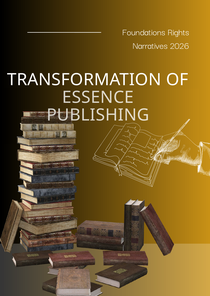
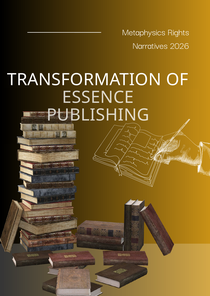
Foundations: Foundations -> Metaphysics
